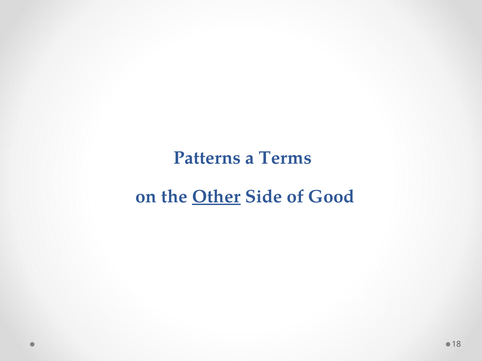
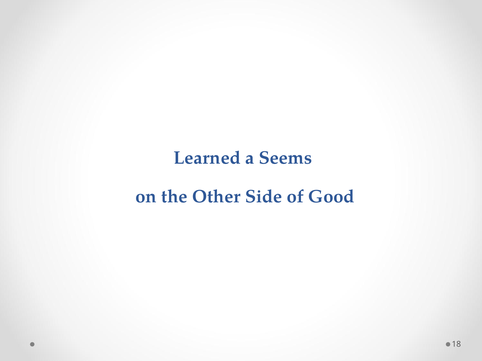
Patterns: Patterns -> Learned
Terms: Terms -> Seems
Other underline: present -> none
